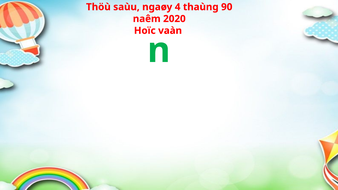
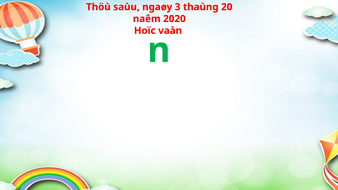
4: 4 -> 3
90: 90 -> 20
